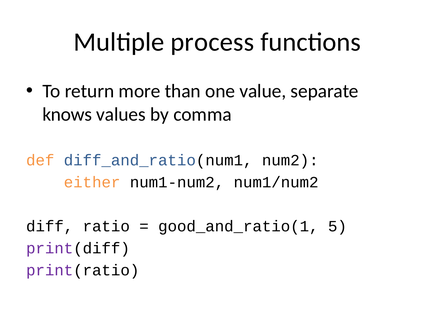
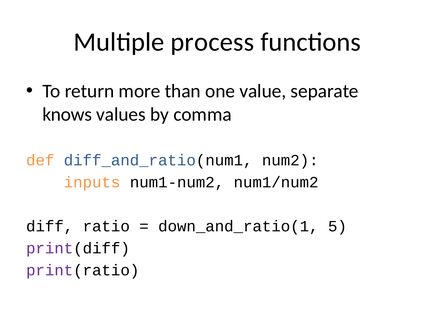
either: either -> inputs
good_and_ratio(1: good_and_ratio(1 -> down_and_ratio(1
